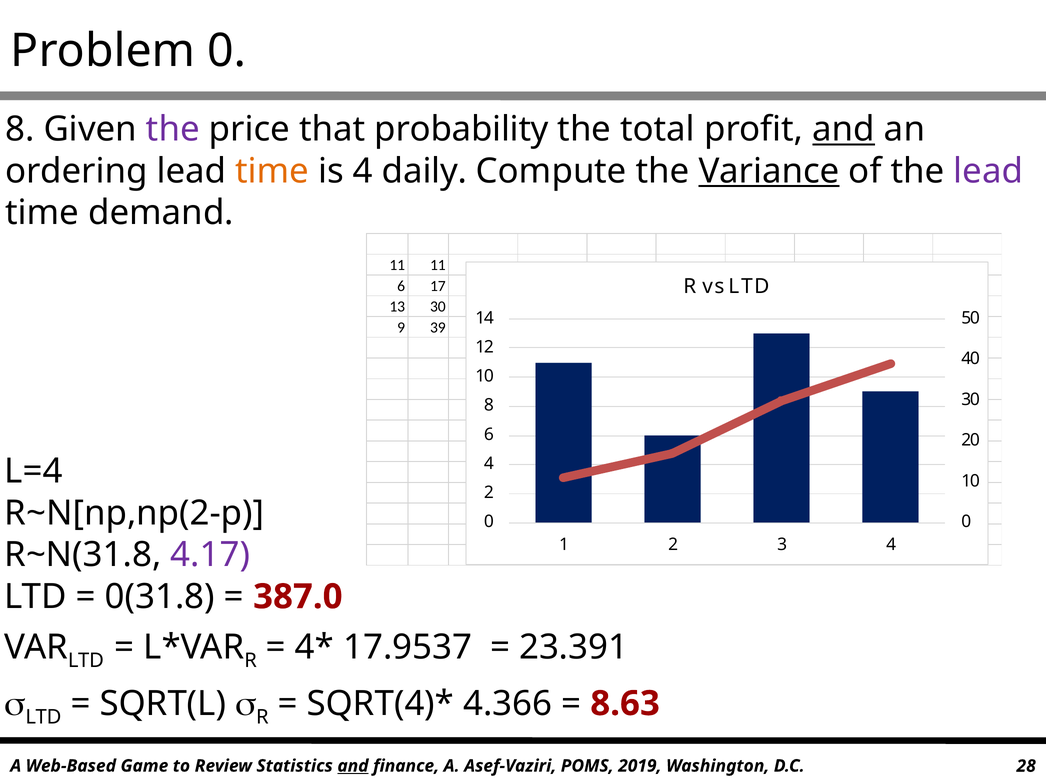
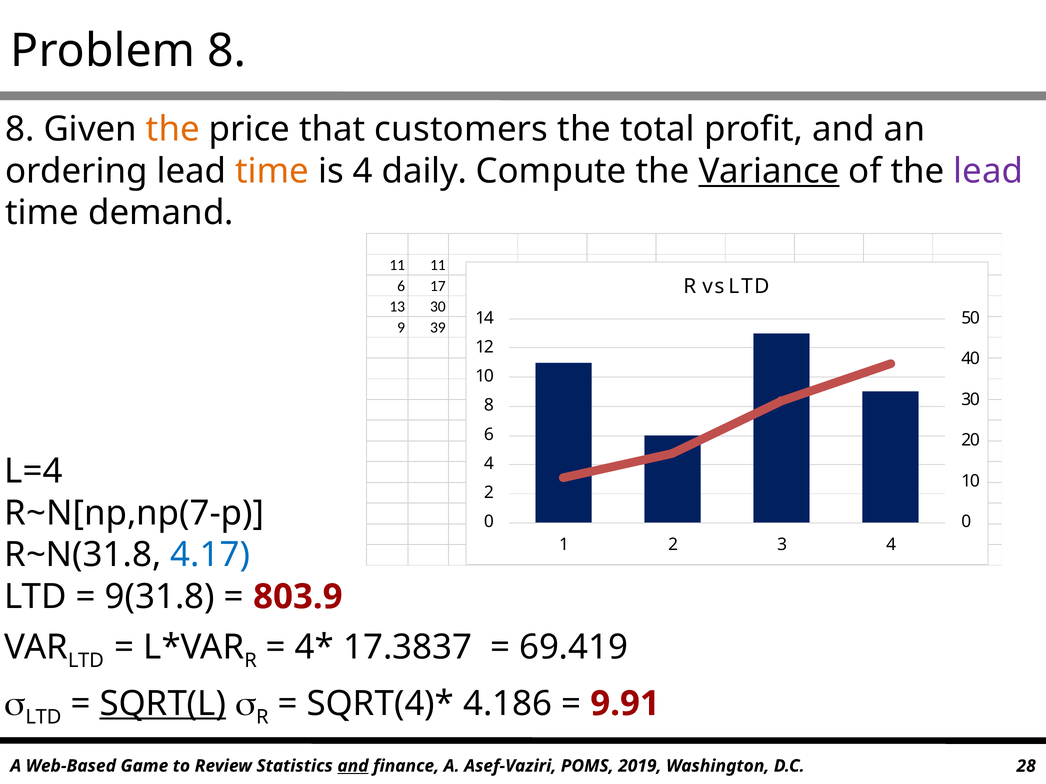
Problem 0: 0 -> 8
the at (173, 129) colour: purple -> orange
probability: probability -> customers
and at (844, 129) underline: present -> none
R~N[np,np(2-p: R~N[np,np(2-p -> R~N[np,np(7-p
4.17 colour: purple -> blue
0(31.8: 0(31.8 -> 9(31.8
387.0: 387.0 -> 803.9
17.9537: 17.9537 -> 17.3837
23.391: 23.391 -> 69.419
SQRT(L underline: none -> present
4.366: 4.366 -> 4.186
8.63: 8.63 -> 9.91
